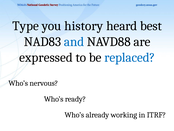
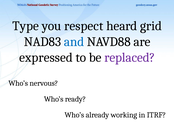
history: history -> respect
best: best -> grid
replaced colour: blue -> purple
